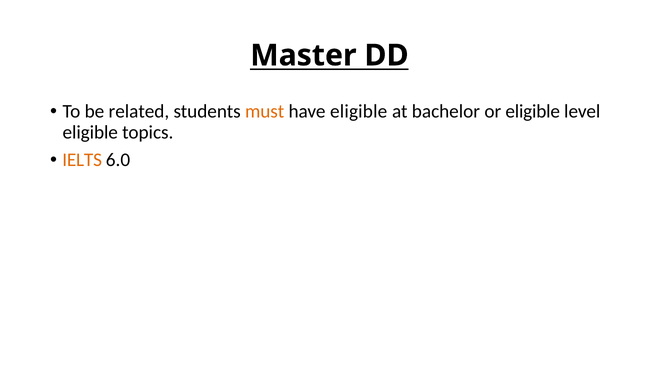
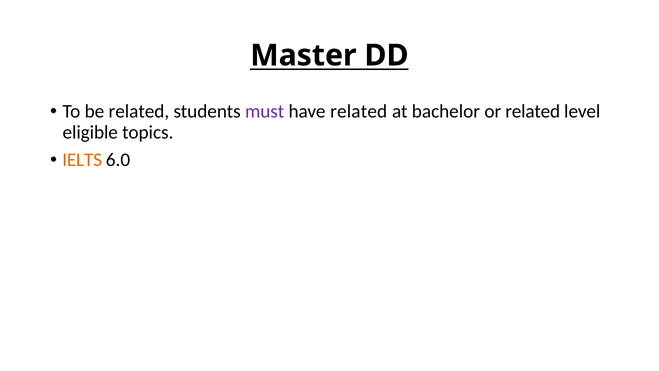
must colour: orange -> purple
have eligible: eligible -> related
or eligible: eligible -> related
